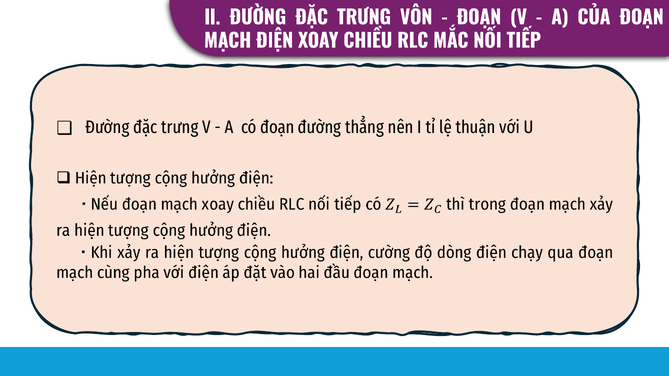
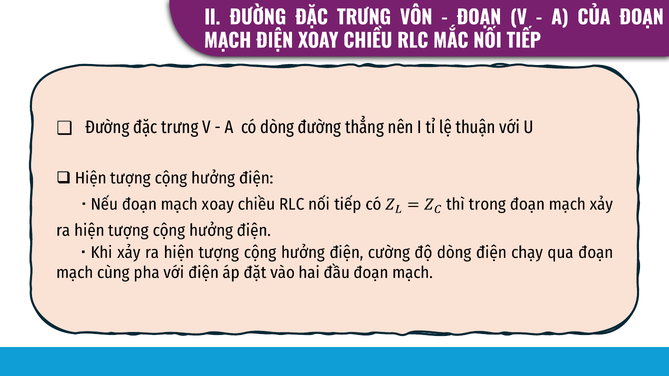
có đoạn: đoạn -> dòng
